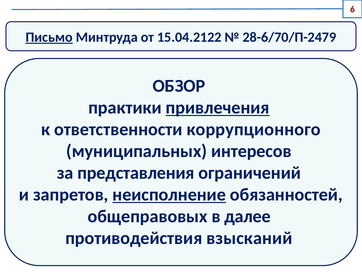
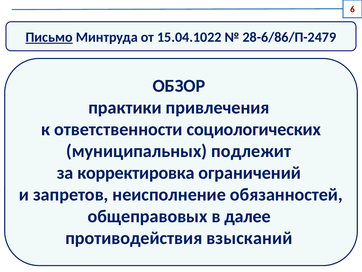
15.04.2122: 15.04.2122 -> 15.04.1022
28-6/70/П-2479: 28-6/70/П-2479 -> 28-6/86/П-2479
привлечения underline: present -> none
коррупционного: коррупционного -> социологических
интересов: интересов -> подлежит
представления: представления -> корректировка
неисполнение underline: present -> none
